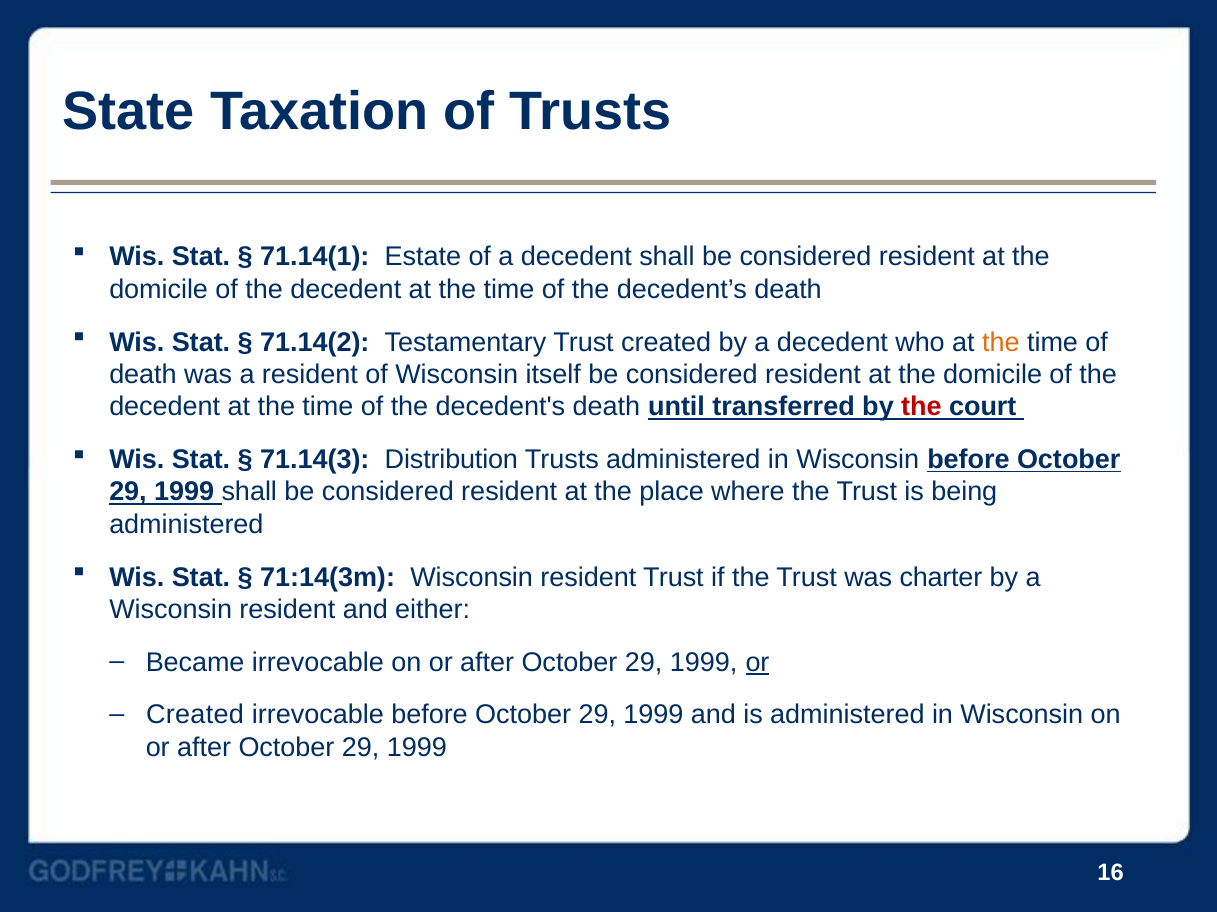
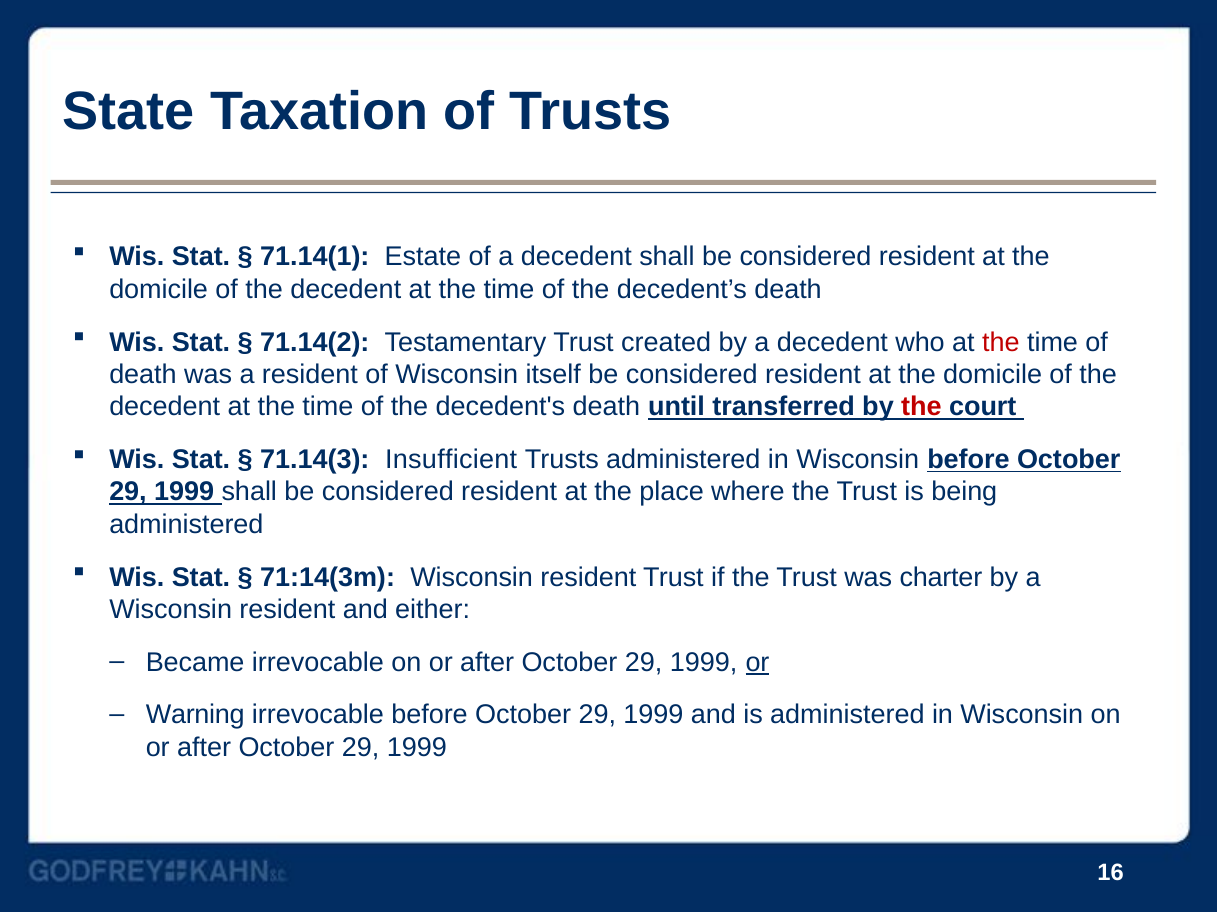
the at (1001, 342) colour: orange -> red
Distribution: Distribution -> Insufficient
Created at (195, 715): Created -> Warning
